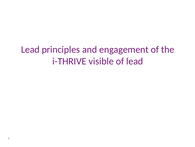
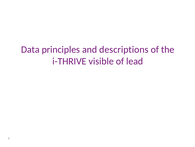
Lead at (30, 49): Lead -> Data
engagement: engagement -> descriptions
